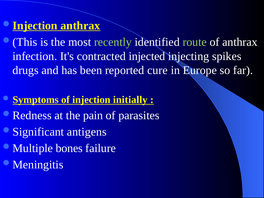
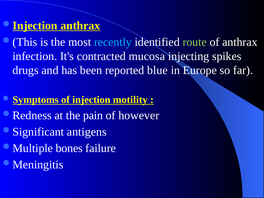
recently colour: light green -> light blue
injected: injected -> mucosa
cure: cure -> blue
initially: initially -> motility
parasites: parasites -> however
